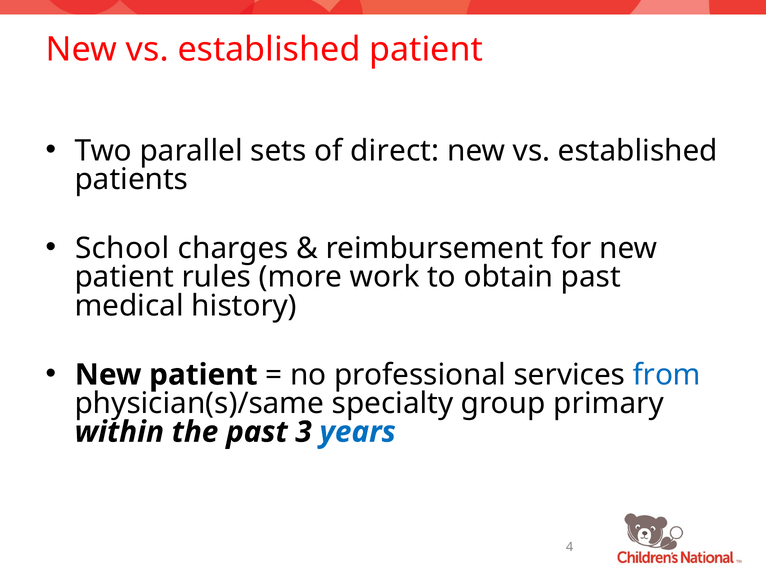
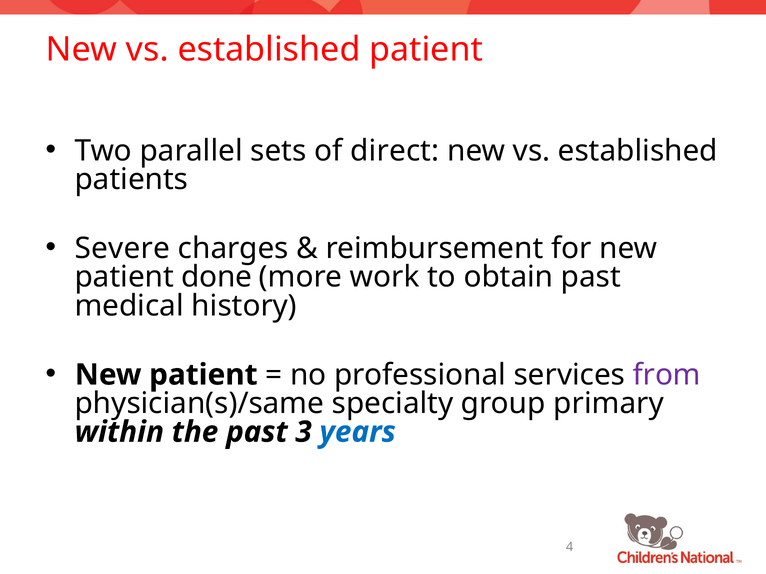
School: School -> Severe
rules: rules -> done
from colour: blue -> purple
